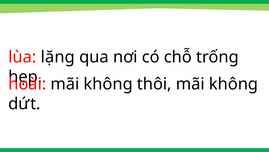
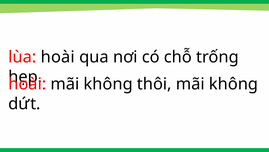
lùa lặng: lặng -> hoài
